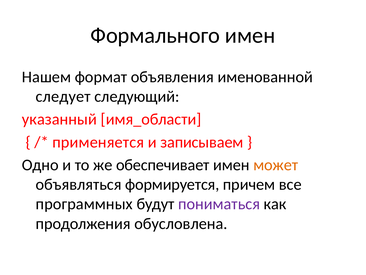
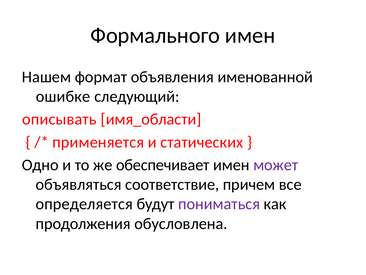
следует: следует -> ошибке
указанный: указанный -> описывать
записываем: записываем -> статических
может colour: orange -> purple
формируется: формируется -> соответствие
программных: программных -> определяется
